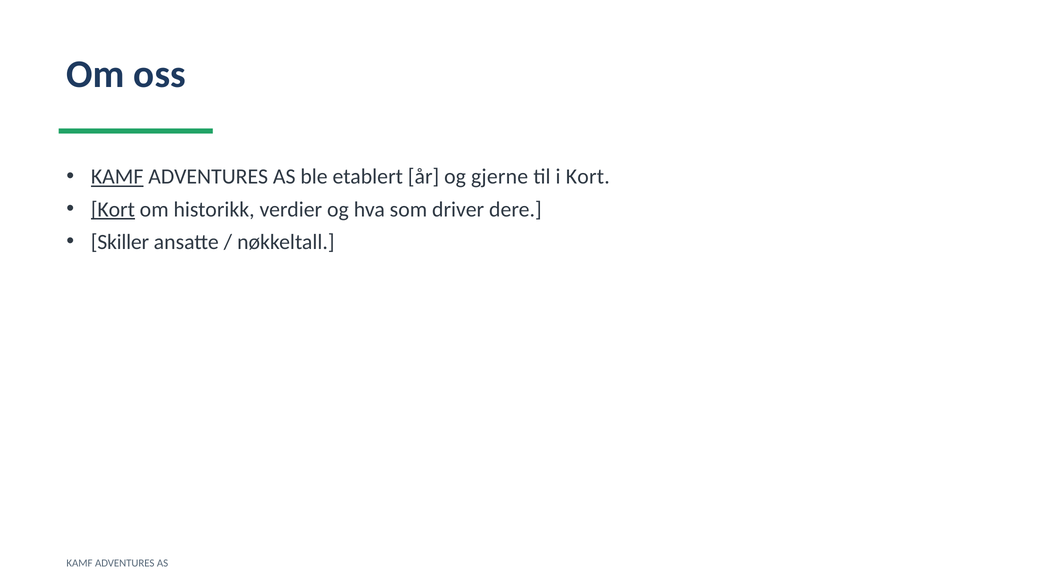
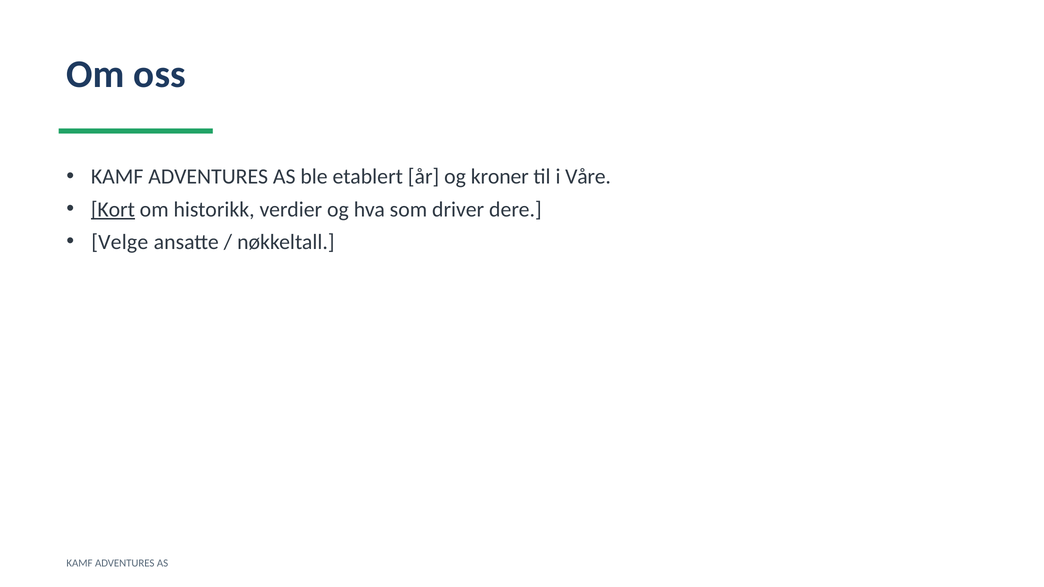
KAMF at (117, 177) underline: present -> none
gjerne: gjerne -> kroner
i Kort: Kort -> Våre
Skiller: Skiller -> Velge
